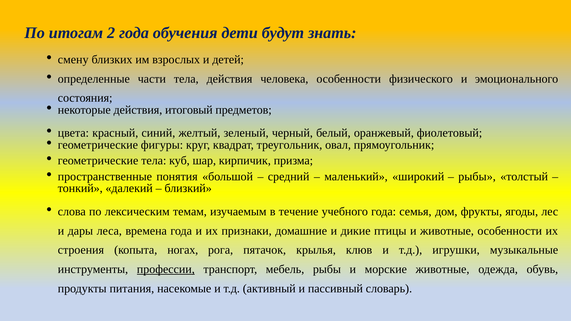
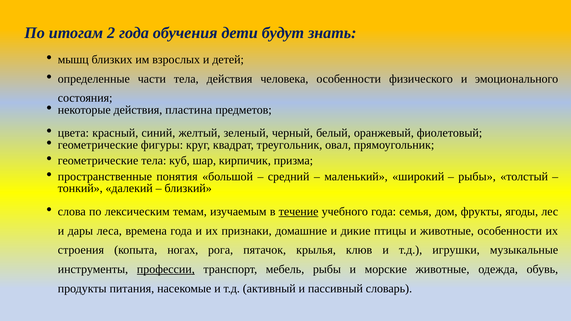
смену: смену -> мышц
итоговый: итоговый -> пластина
течение underline: none -> present
